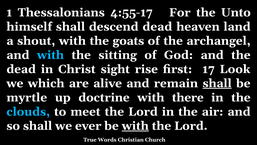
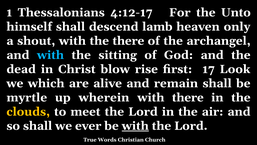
4:55-17: 4:55-17 -> 4:12-17
descend dead: dead -> lamb
land: land -> only
the goats: goats -> there
sight: sight -> blow
shall at (217, 83) underline: present -> none
doctrine: doctrine -> wherein
clouds colour: light blue -> yellow
